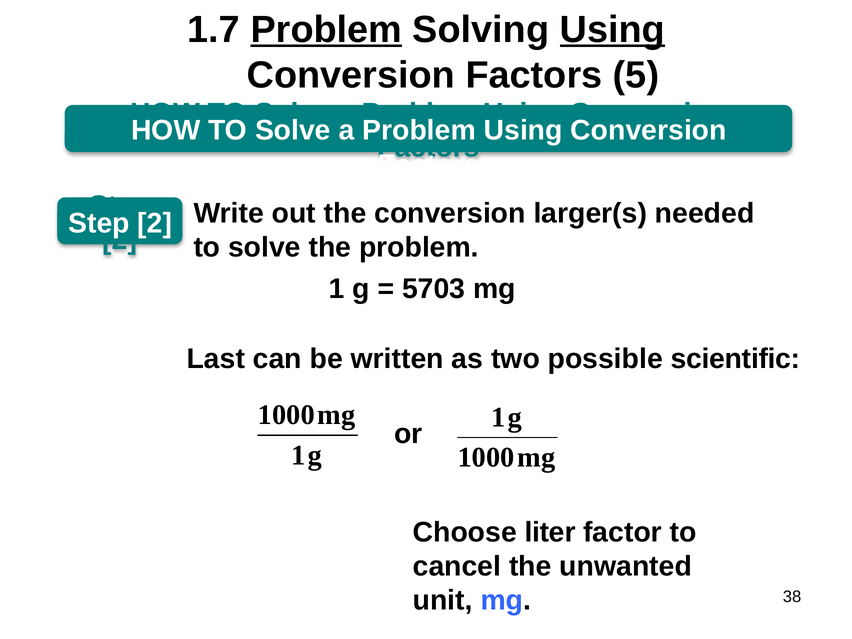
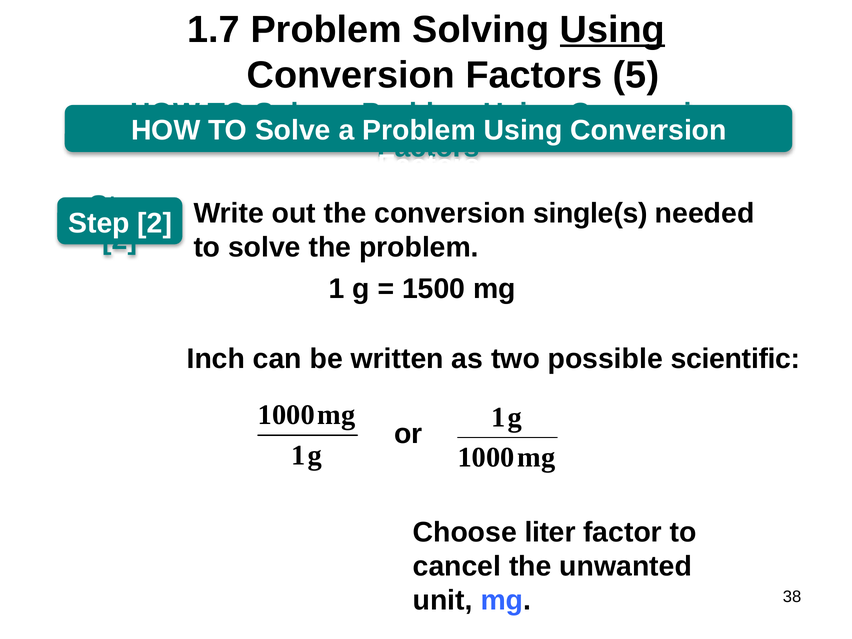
Problem at (326, 30) underline: present -> none
larger(s: larger(s -> single(s
5703: 5703 -> 1500
Last: Last -> Inch
